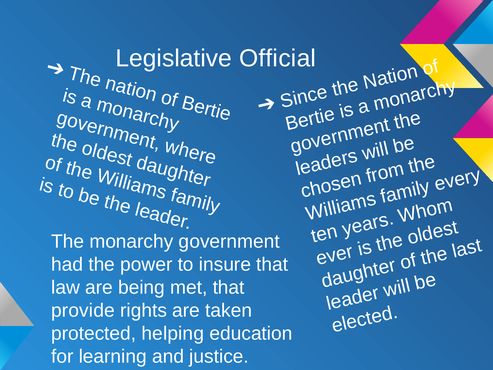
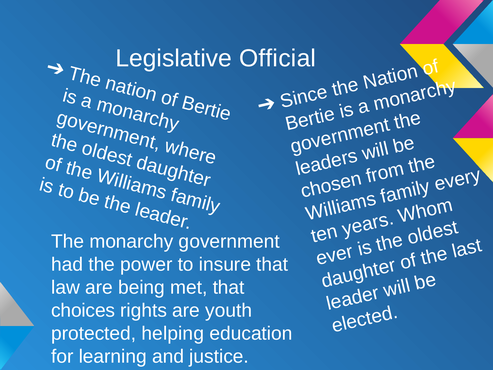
provide: provide -> choices
taken: taken -> youth
